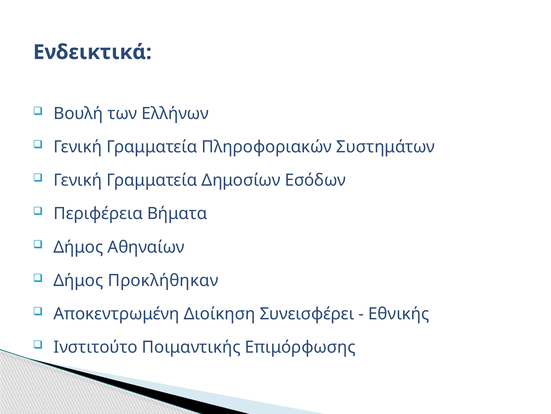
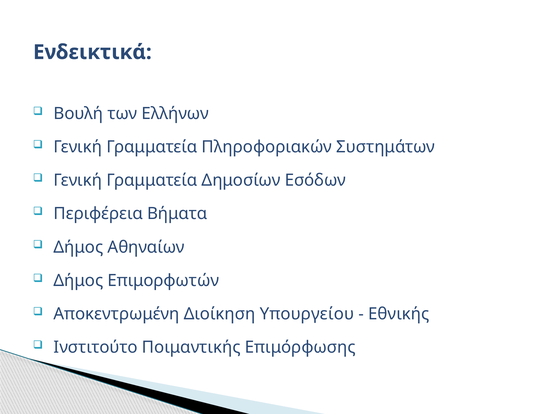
Προκλήθηκαν: Προκλήθηκαν -> Επιμορφωτών
Συνεισφέρει: Συνεισφέρει -> Υπουργείου
